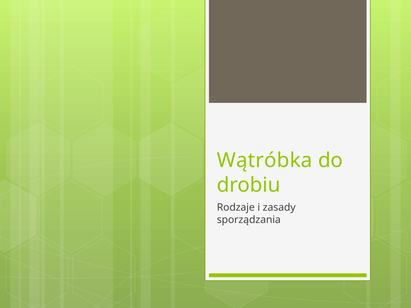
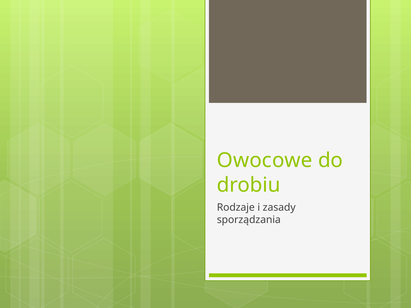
Wątróbka: Wątróbka -> Owocowe
